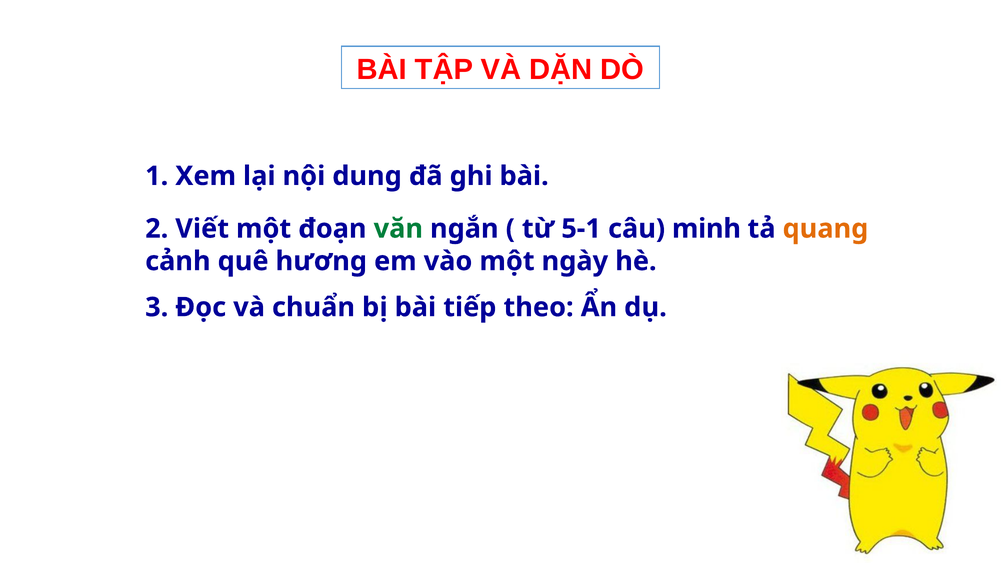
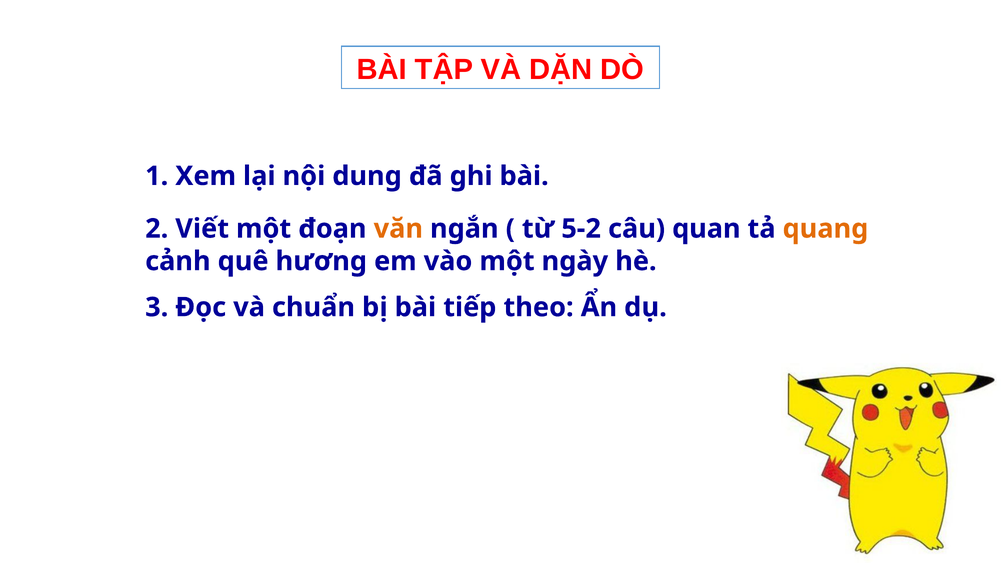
văn colour: green -> orange
5-1: 5-1 -> 5-2
minh: minh -> quan
